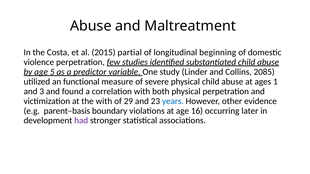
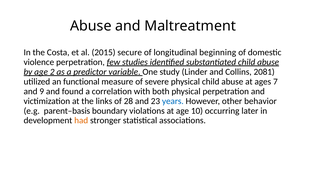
partial: partial -> secure
5: 5 -> 2
2085: 2085 -> 2081
1: 1 -> 7
3: 3 -> 9
the with: with -> links
29: 29 -> 28
evidence: evidence -> behavior
16: 16 -> 10
had colour: purple -> orange
